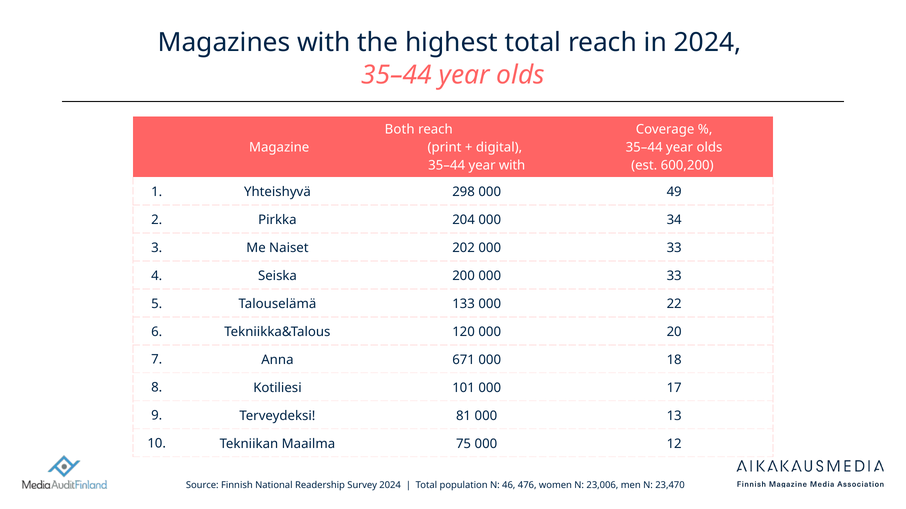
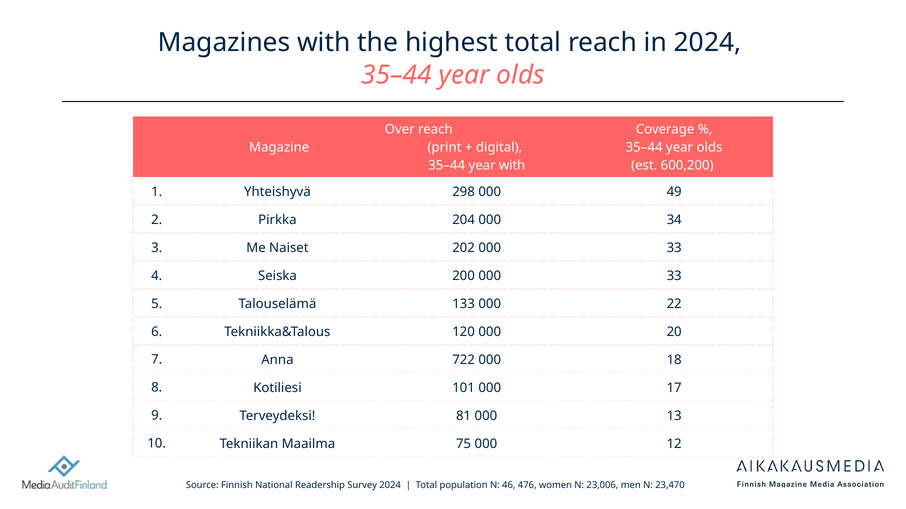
Both: Both -> Over
671: 671 -> 722
